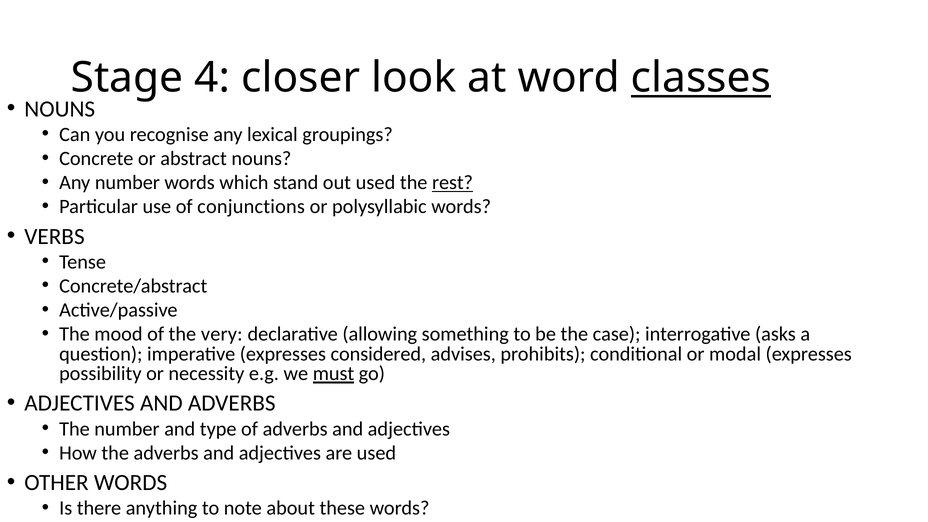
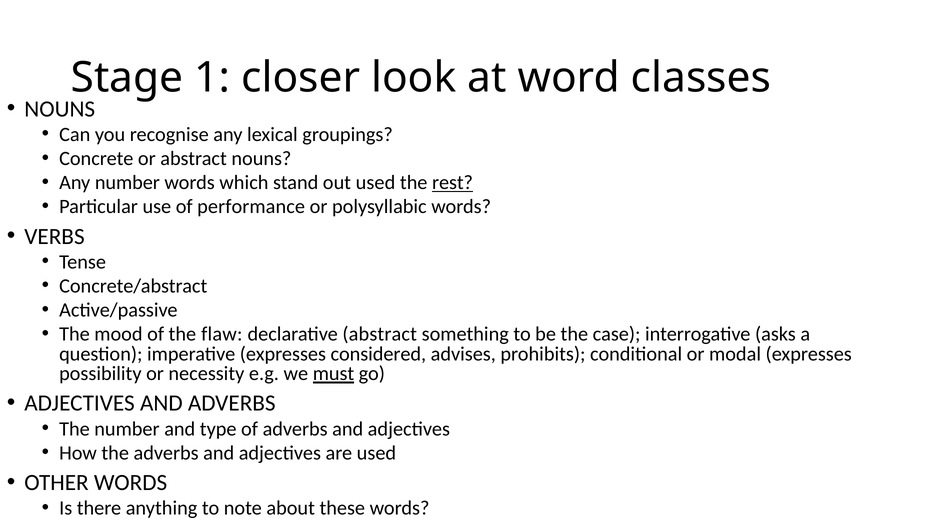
4: 4 -> 1
classes underline: present -> none
conjunctions: conjunctions -> performance
very: very -> flaw
declarative allowing: allowing -> abstract
